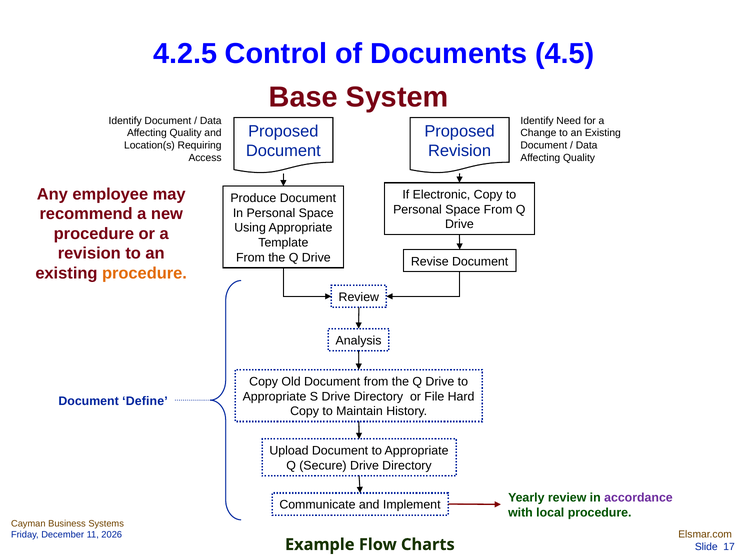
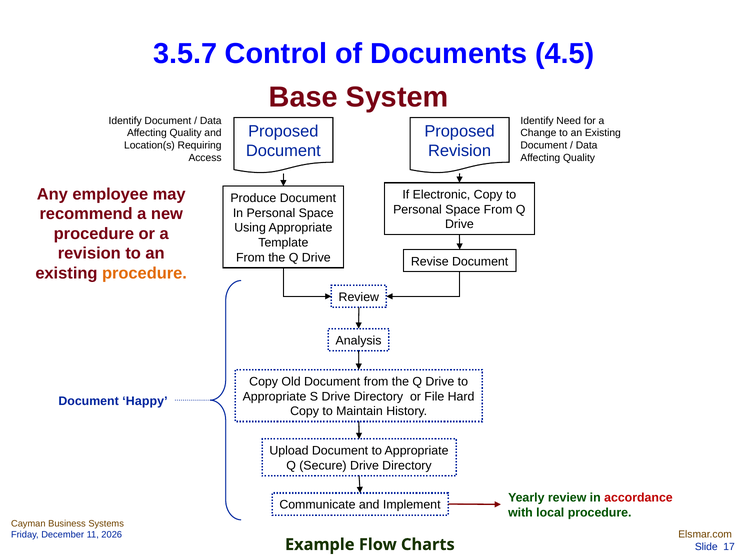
4.2.5: 4.2.5 -> 3.5.7
Define: Define -> Happy
accordance colour: purple -> red
